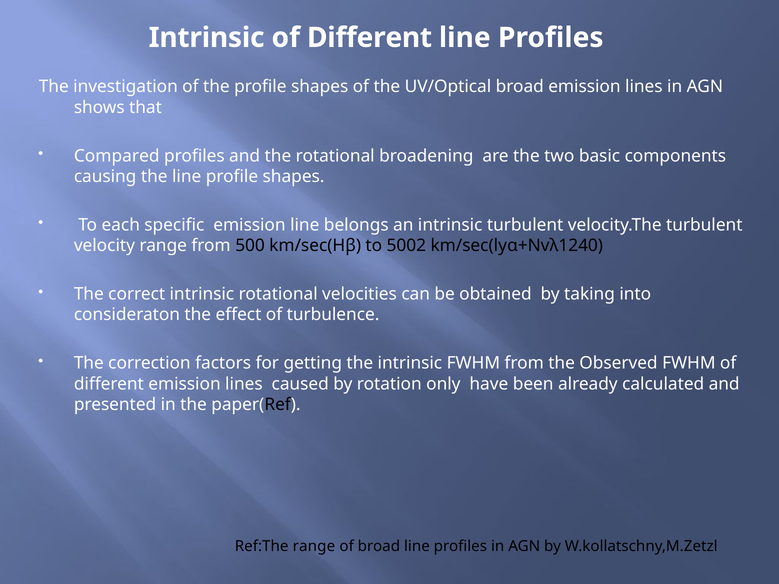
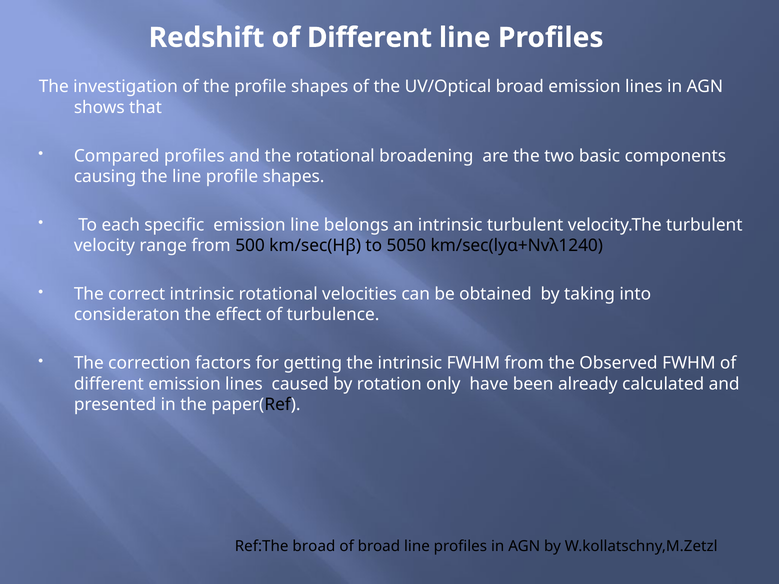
Intrinsic at (207, 38): Intrinsic -> Redshift
5002: 5002 -> 5050
Ref:The range: range -> broad
